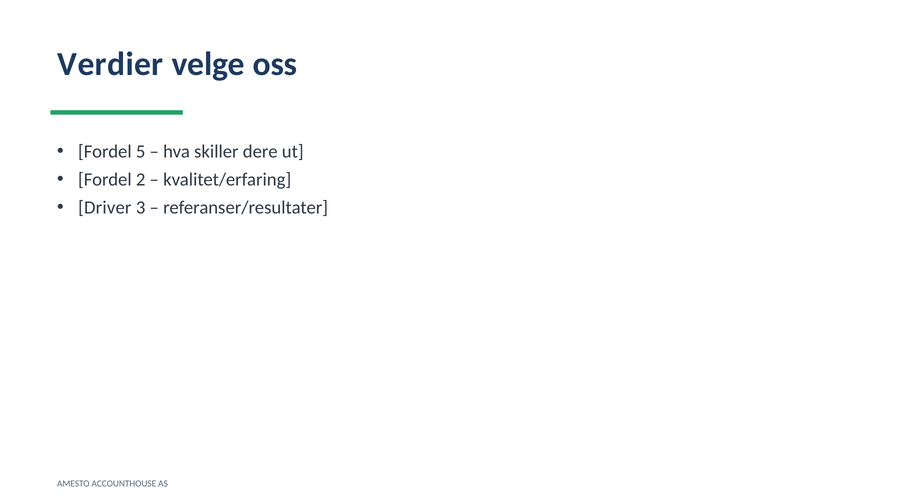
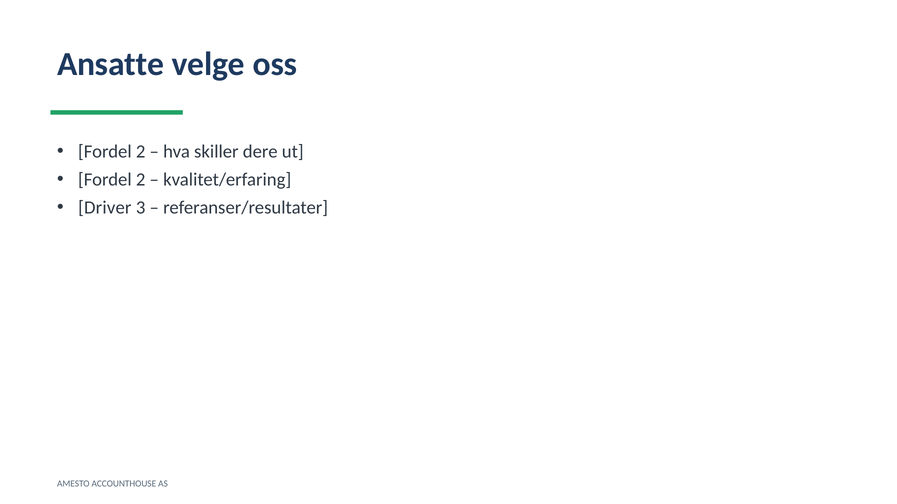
Verdier: Verdier -> Ansatte
5 at (141, 152): 5 -> 2
